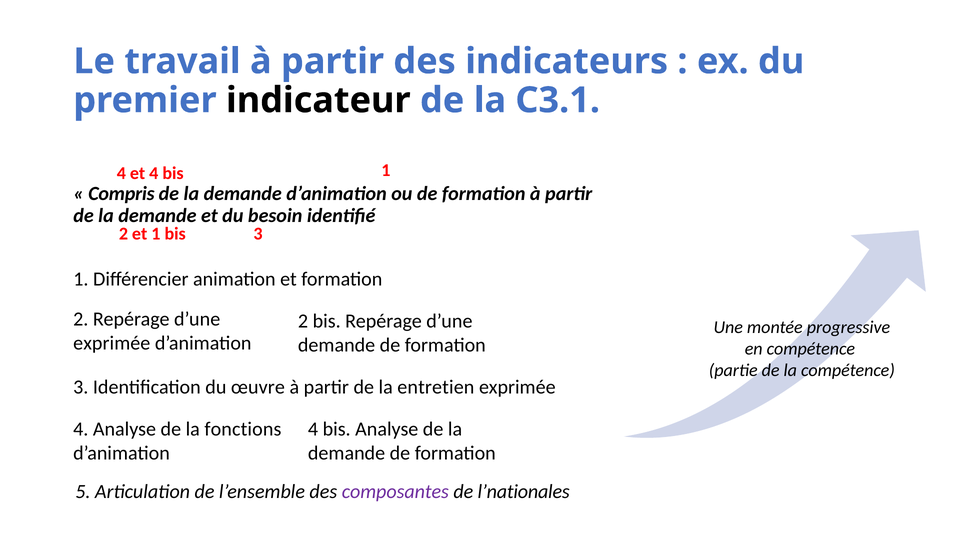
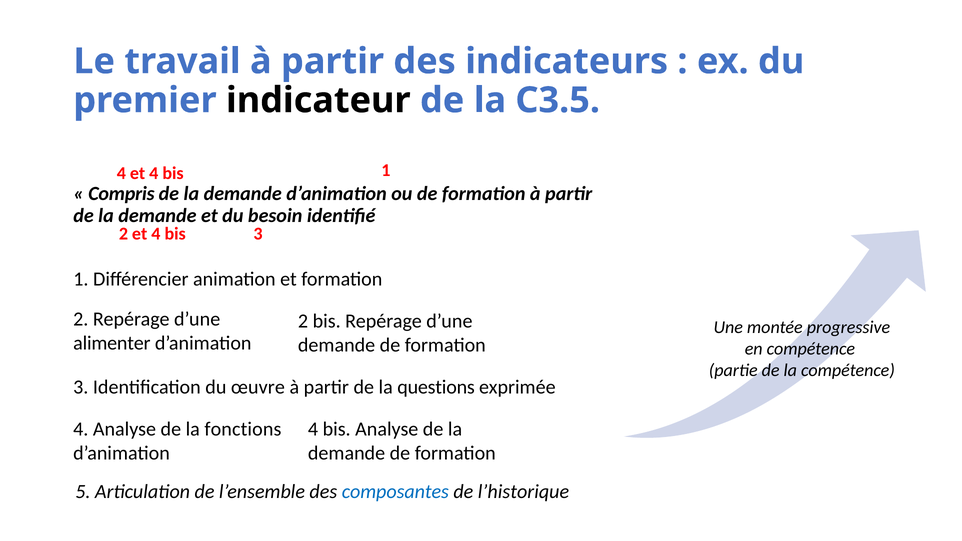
C3.1: C3.1 -> C3.5
2 et 1: 1 -> 4
exprimée at (112, 343): exprimée -> alimenter
entretien: entretien -> questions
composantes colour: purple -> blue
l’nationales: l’nationales -> l’historique
